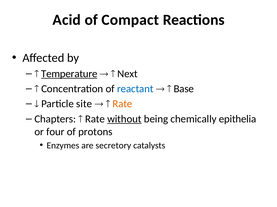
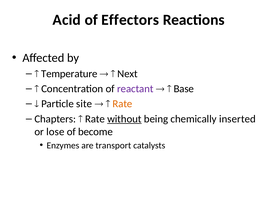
Compact: Compact -> Effectors
Temperature underline: present -> none
reactant colour: blue -> purple
epithelia: epithelia -> inserted
four: four -> lose
protons: protons -> become
secretory: secretory -> transport
